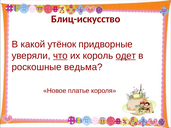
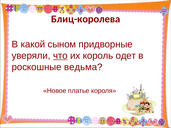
Блиц-искусство: Блиц-искусство -> Блиц-королева
утёнок: утёнок -> сыном
одет underline: present -> none
